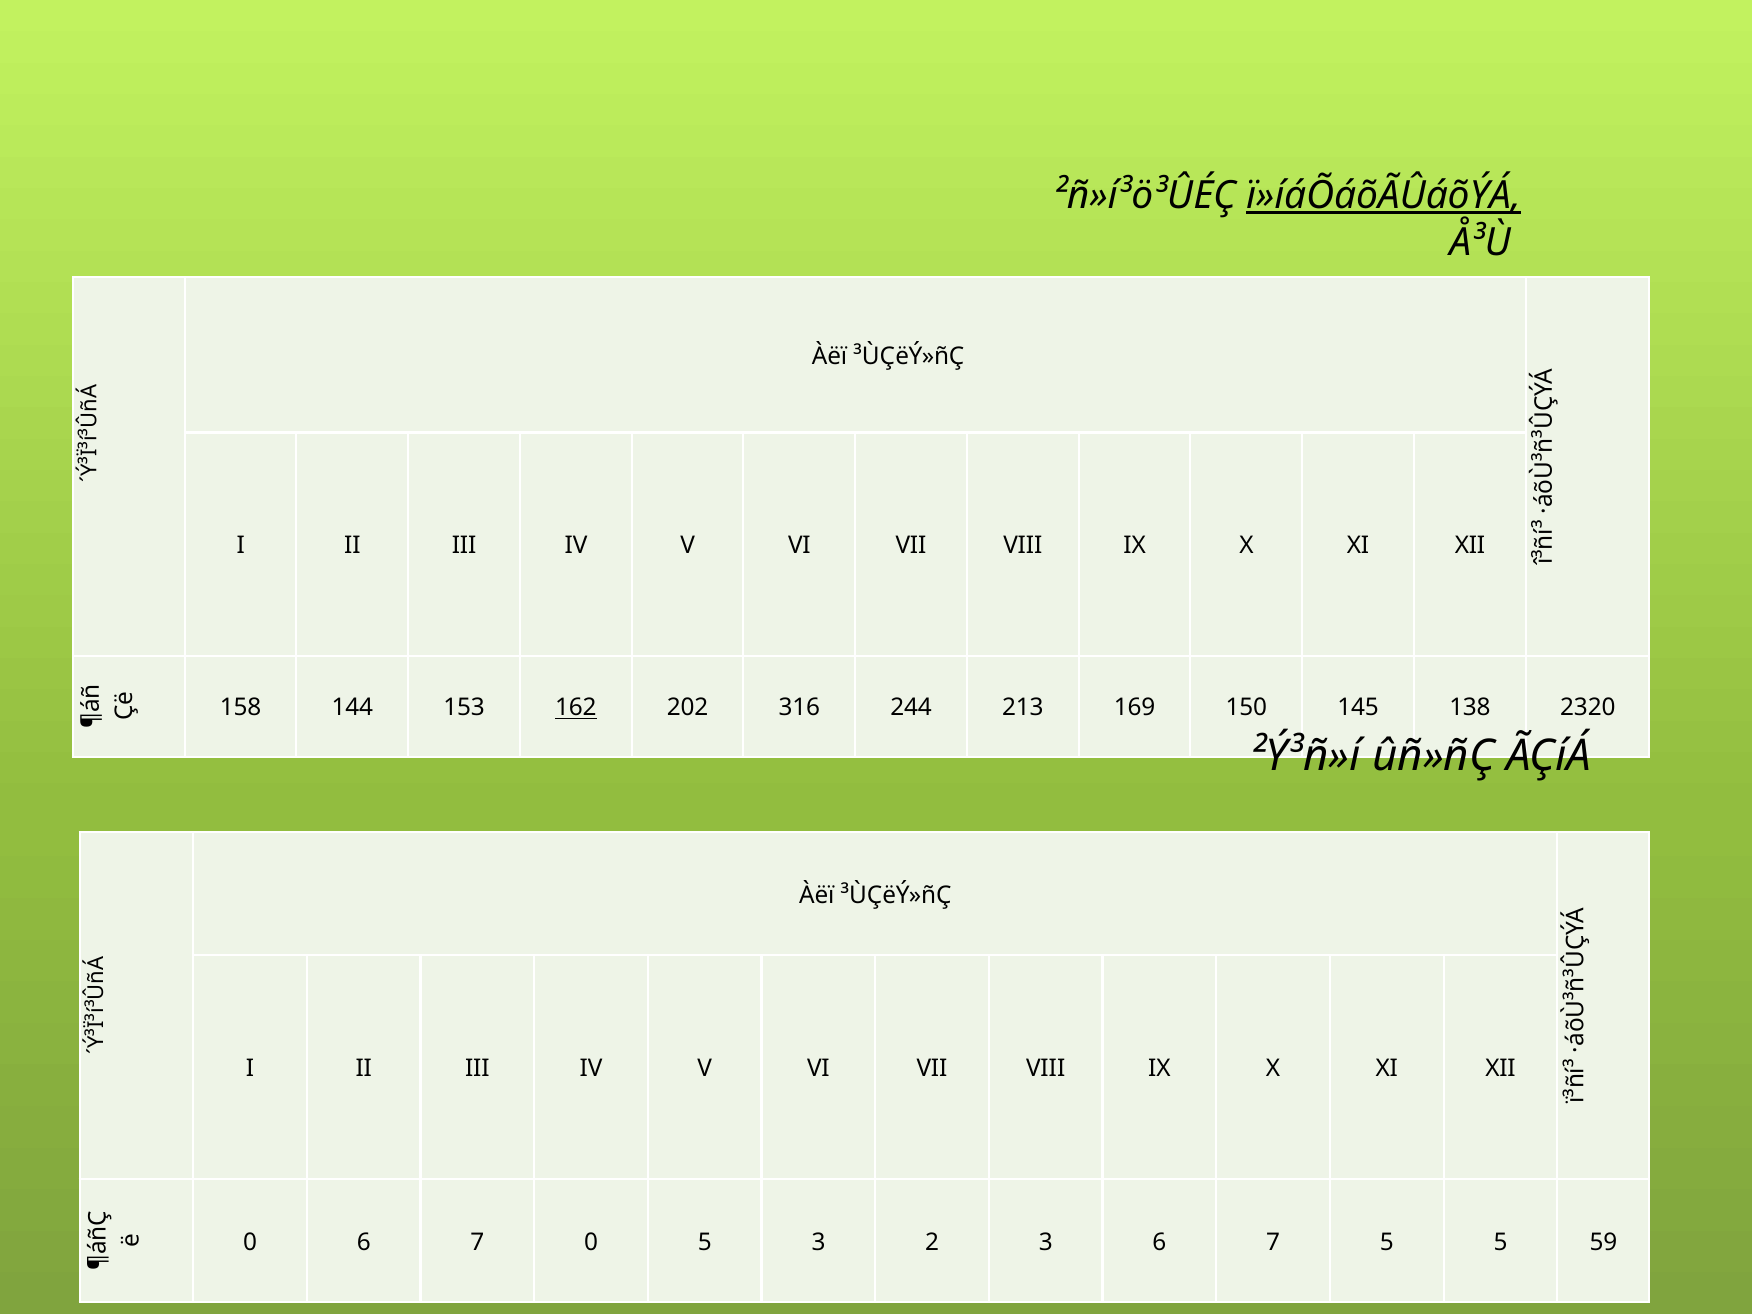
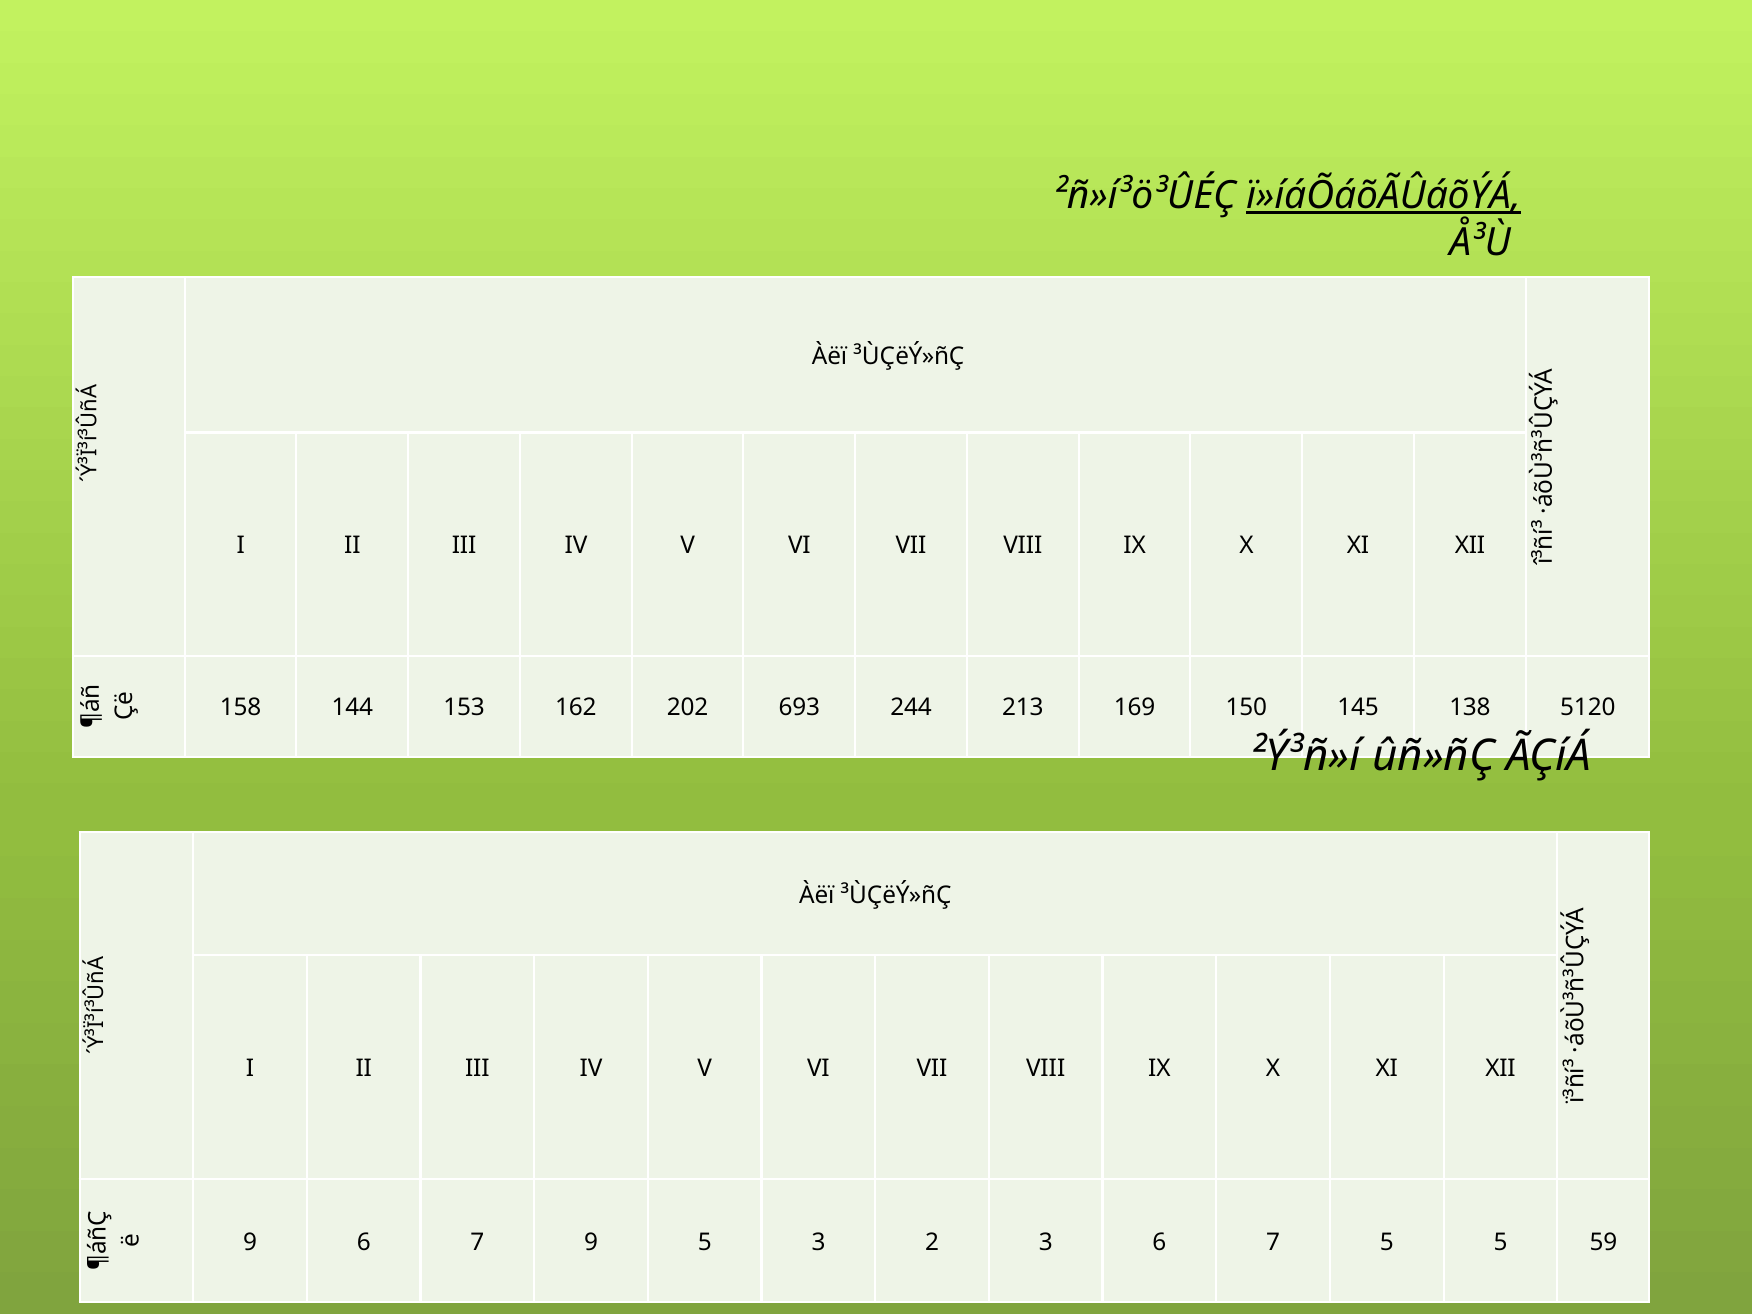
162 underline: present -> none
316: 316 -> 693
2320: 2320 -> 5120
0 at (250, 1242): 0 -> 9
7 0: 0 -> 9
